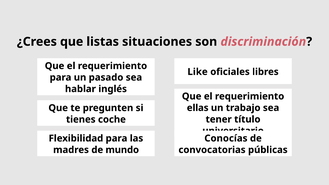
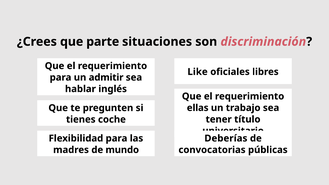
listas: listas -> parte
pasado: pasado -> admitir
Conocías: Conocías -> Deberías
